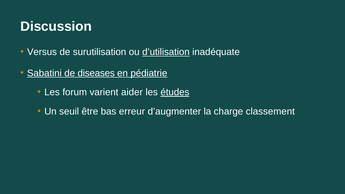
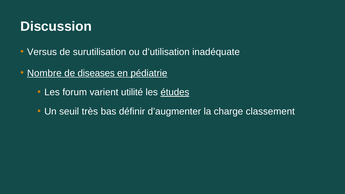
d’utilisation underline: present -> none
Sabatini: Sabatini -> Nombre
aider: aider -> utilité
être: être -> très
erreur: erreur -> définir
